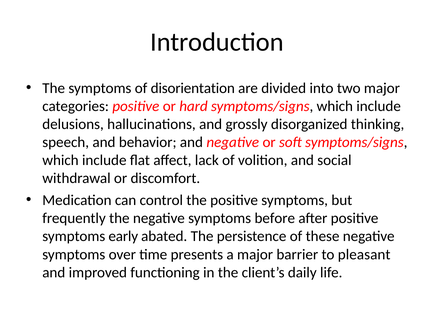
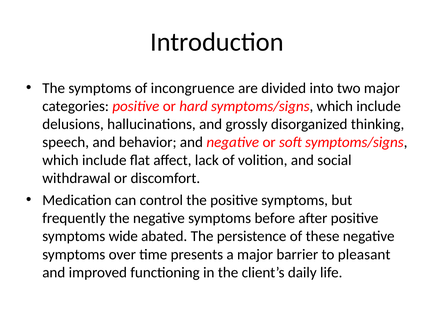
disorientation: disorientation -> incongruence
early: early -> wide
